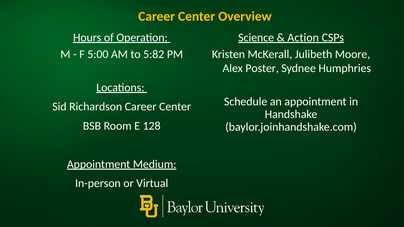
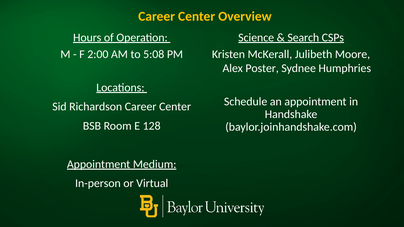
Action: Action -> Search
5:00: 5:00 -> 2:00
5:82: 5:82 -> 5:08
